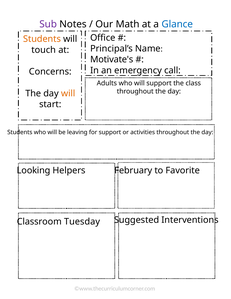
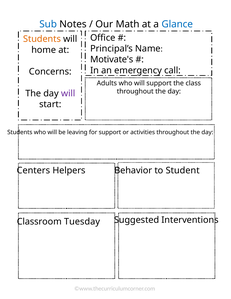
Sub colour: purple -> blue
touch: touch -> home
will at (68, 93) colour: orange -> purple
Looking: Looking -> Centers
February: February -> Behavior
Favorite: Favorite -> Student
